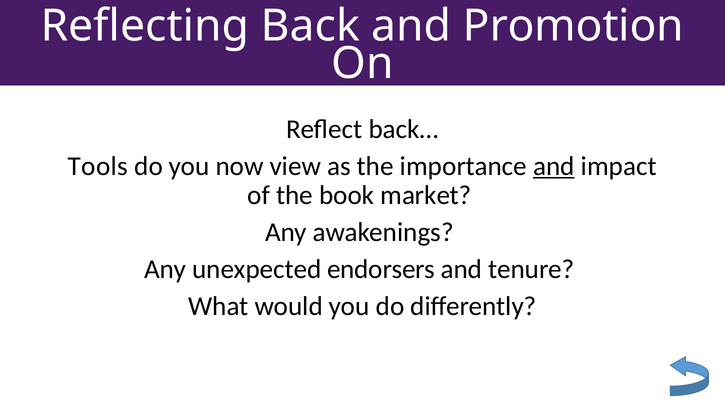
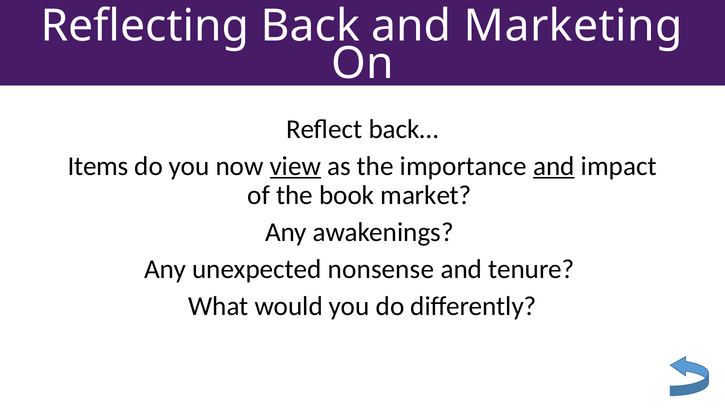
Promotion: Promotion -> Marketing
Tools: Tools -> Items
view underline: none -> present
endorsers: endorsers -> nonsense
